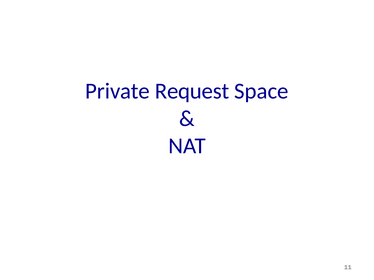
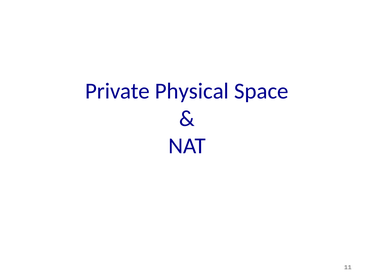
Request: Request -> Physical
